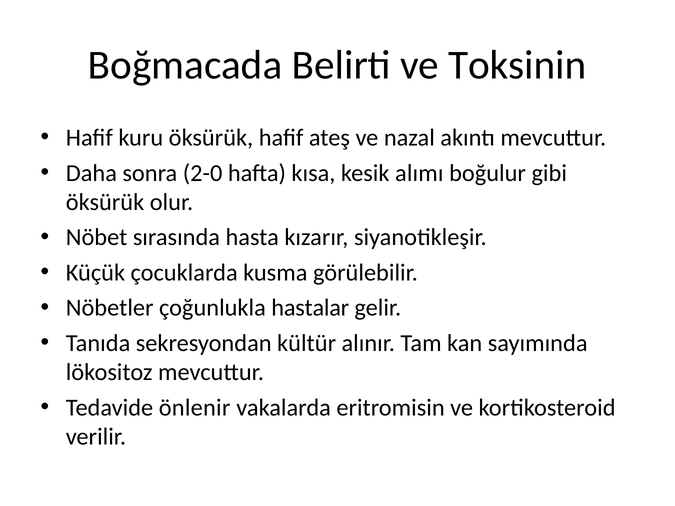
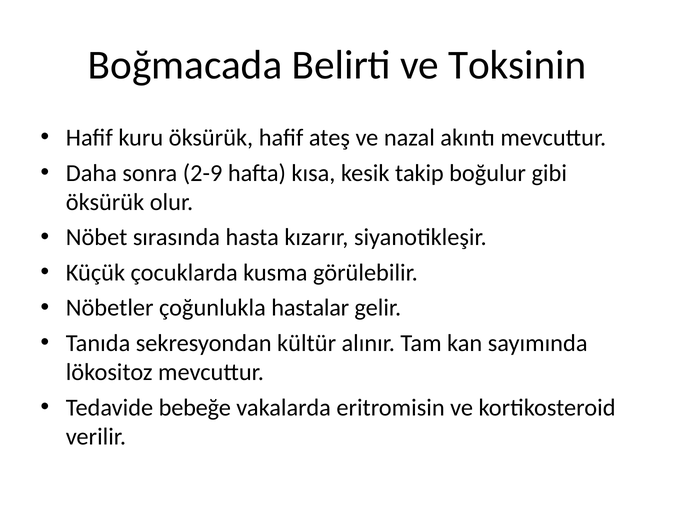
2-0: 2-0 -> 2-9
alımı: alımı -> takip
önlenir: önlenir -> bebeğe
